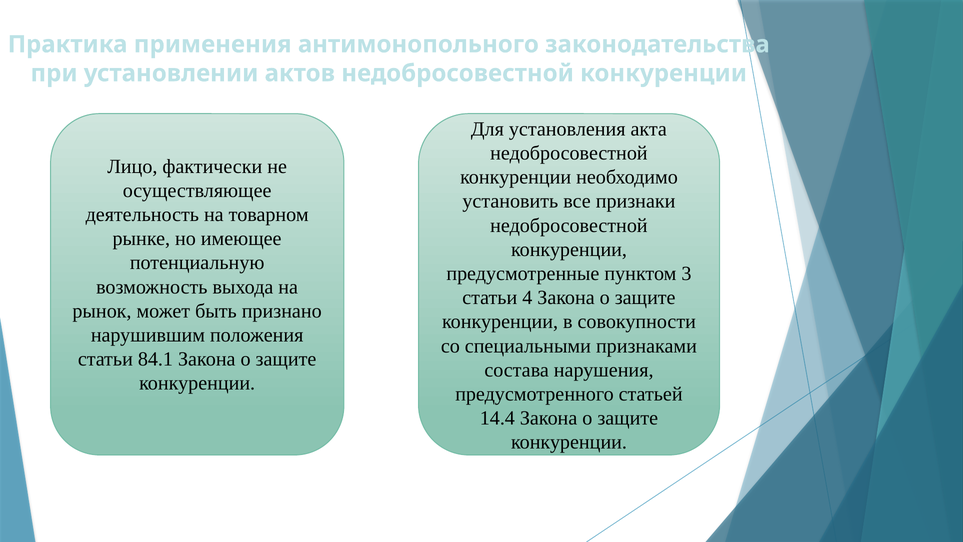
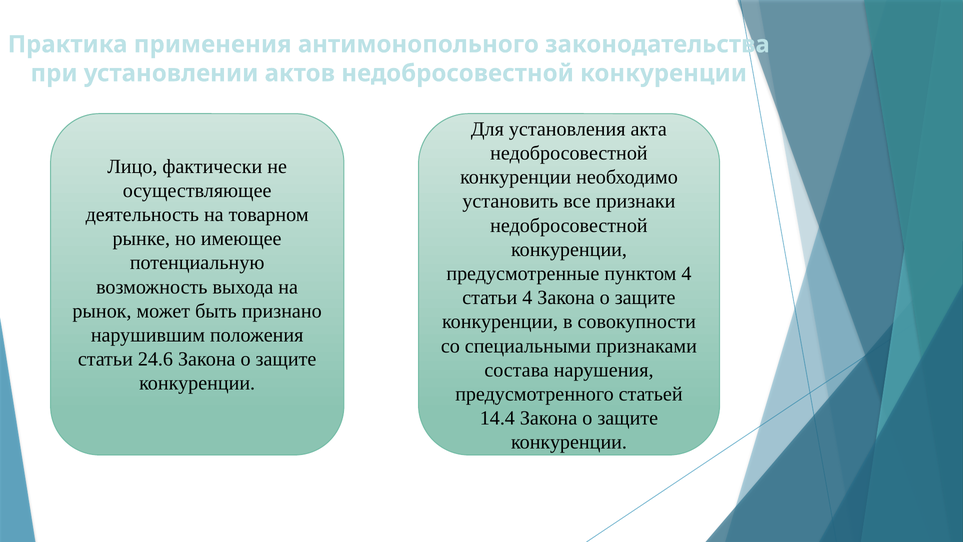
пунктом 3: 3 -> 4
84.1: 84.1 -> 24.6
